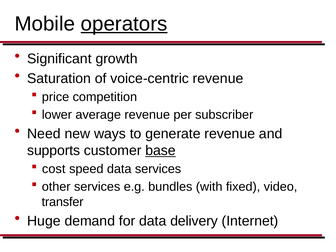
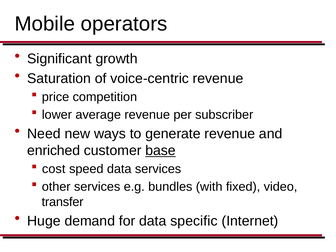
operators underline: present -> none
supports: supports -> enriched
delivery: delivery -> specific
